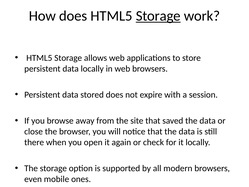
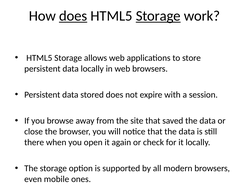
does at (73, 16) underline: none -> present
